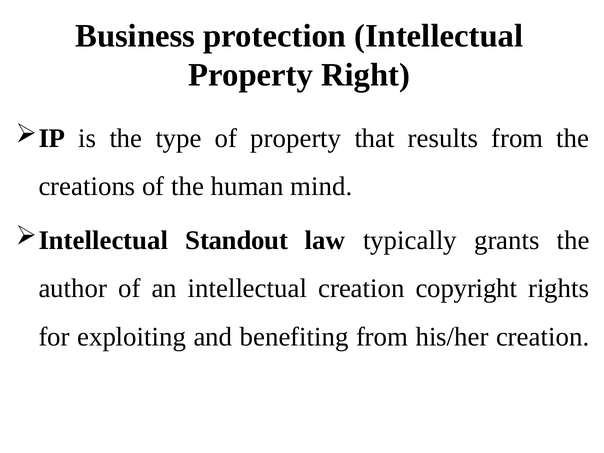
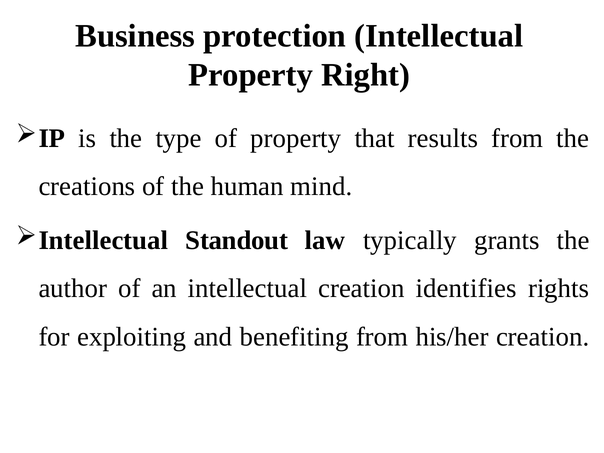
copyright: copyright -> identifies
